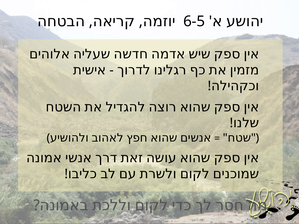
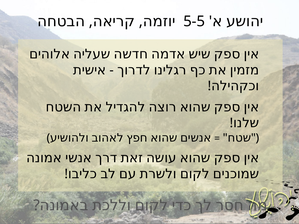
6-5: 6-5 -> 5-5
